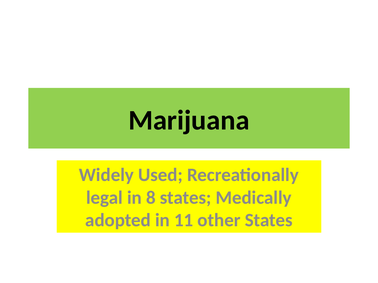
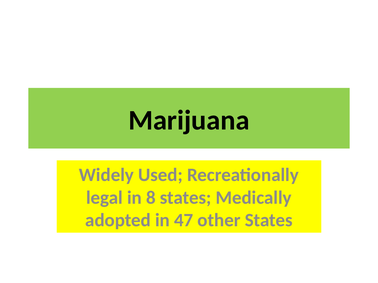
11: 11 -> 47
